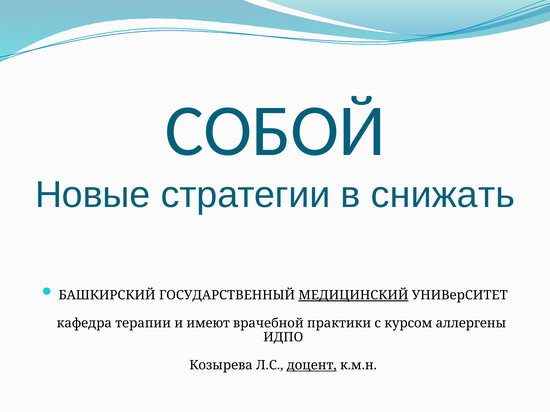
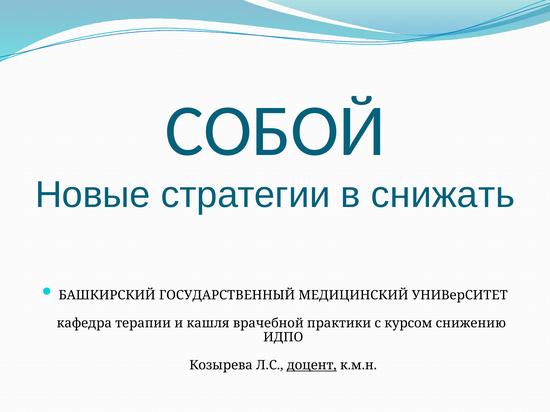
МЕДИЦИНСКИЙ underline: present -> none
имеют: имеют -> кашля
аллергены: аллергены -> снижению
